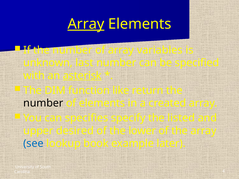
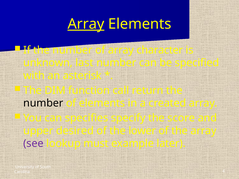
variables: variables -> character
asterisk underline: present -> none
like: like -> call
listed: listed -> score
see colour: blue -> purple
book: book -> must
